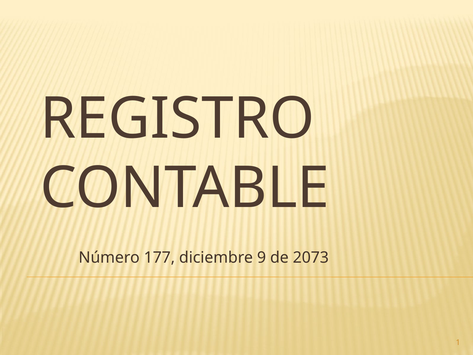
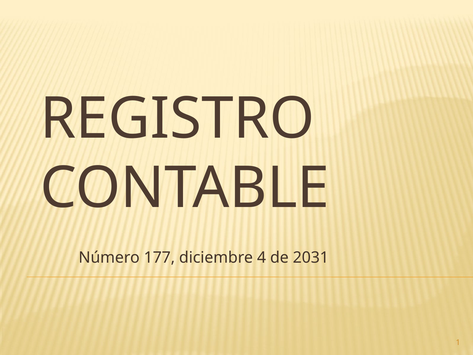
9: 9 -> 4
2073: 2073 -> 2031
